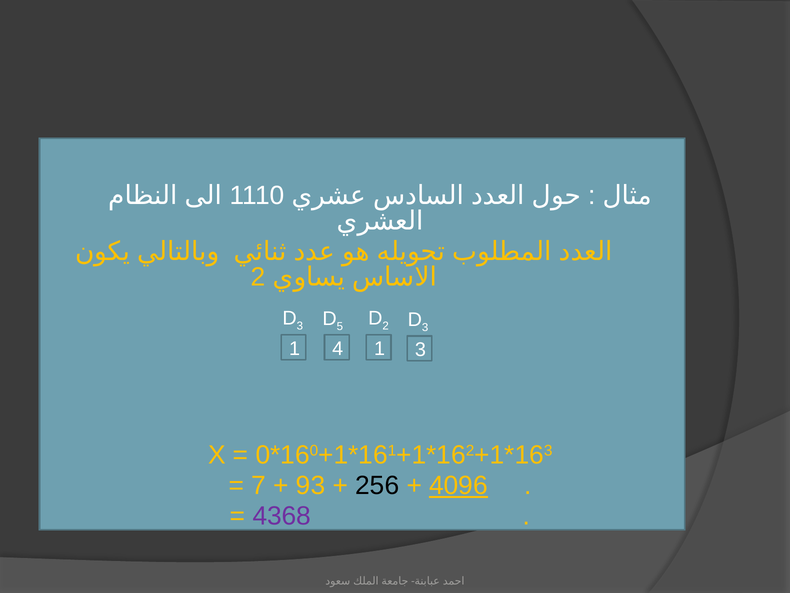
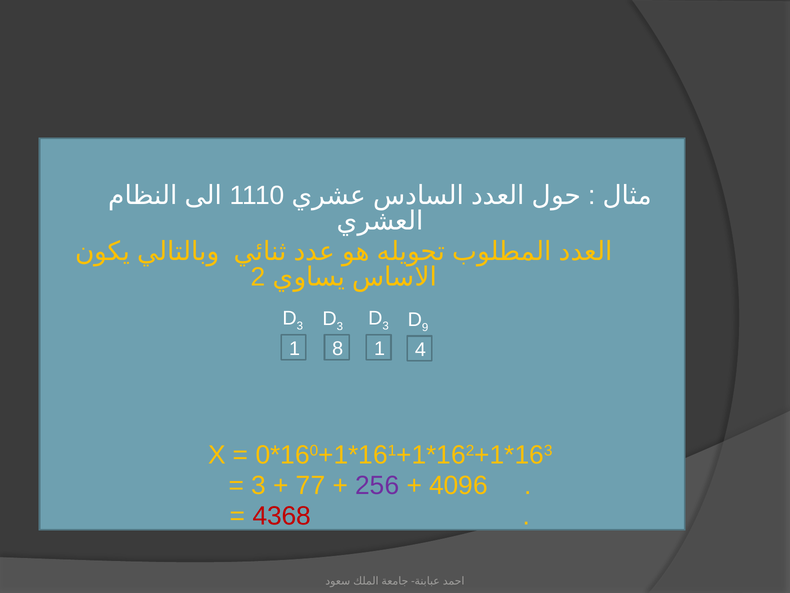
2 at (386, 326): 2 -> 3
5 at (340, 326): 5 -> 3
3 at (425, 327): 3 -> 9
4: 4 -> 8
1 3: 3 -> 4
7 at (259, 485): 7 -> 3
93: 93 -> 77
256 colour: black -> purple
4096 underline: present -> none
4368 colour: purple -> red
